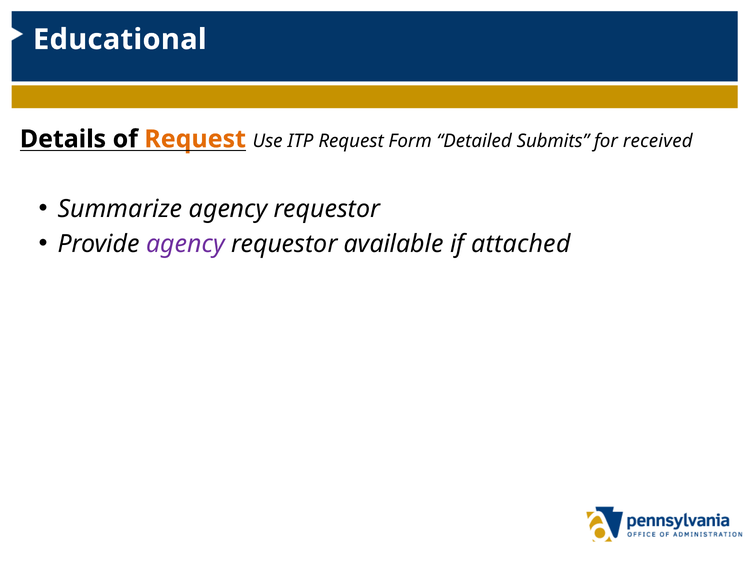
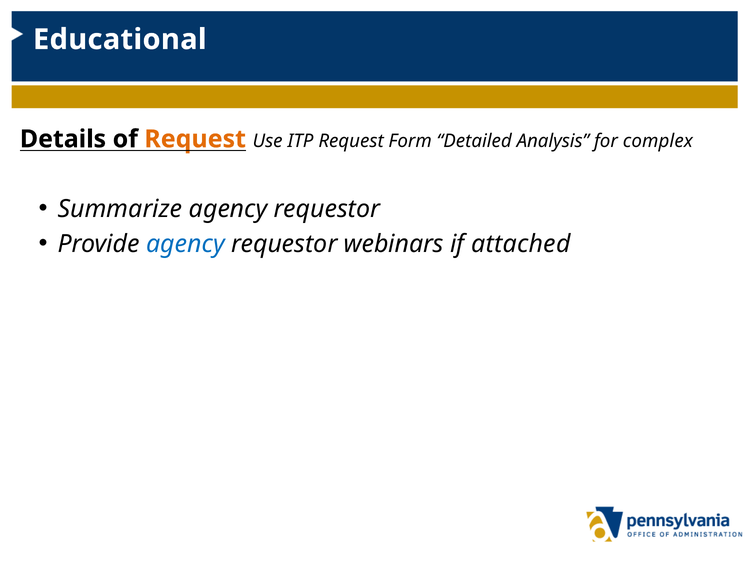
Submits: Submits -> Analysis
received: received -> complex
agency at (186, 244) colour: purple -> blue
available: available -> webinars
